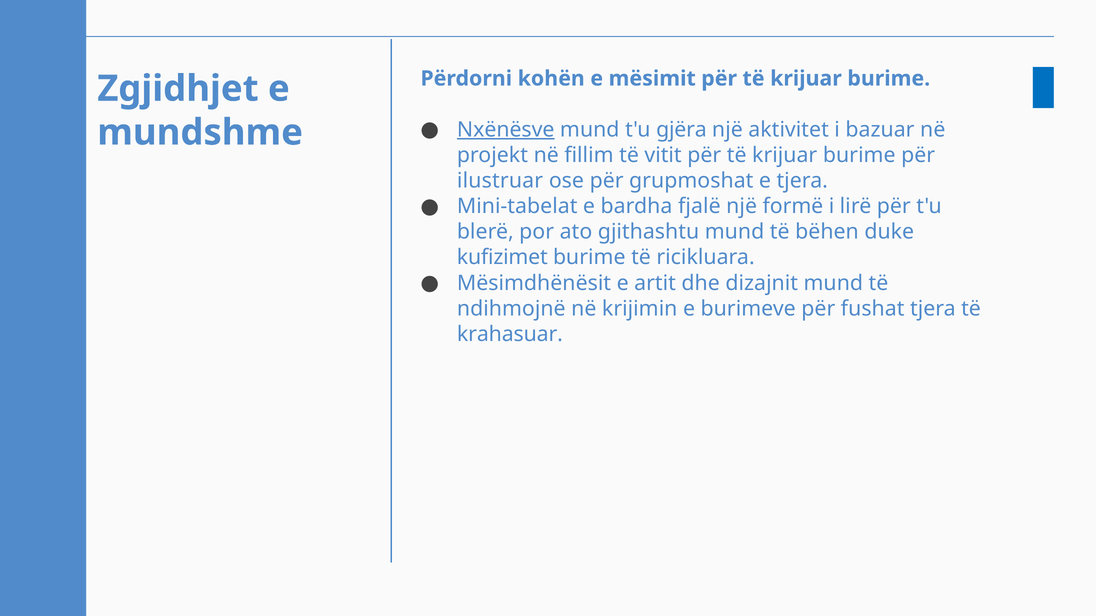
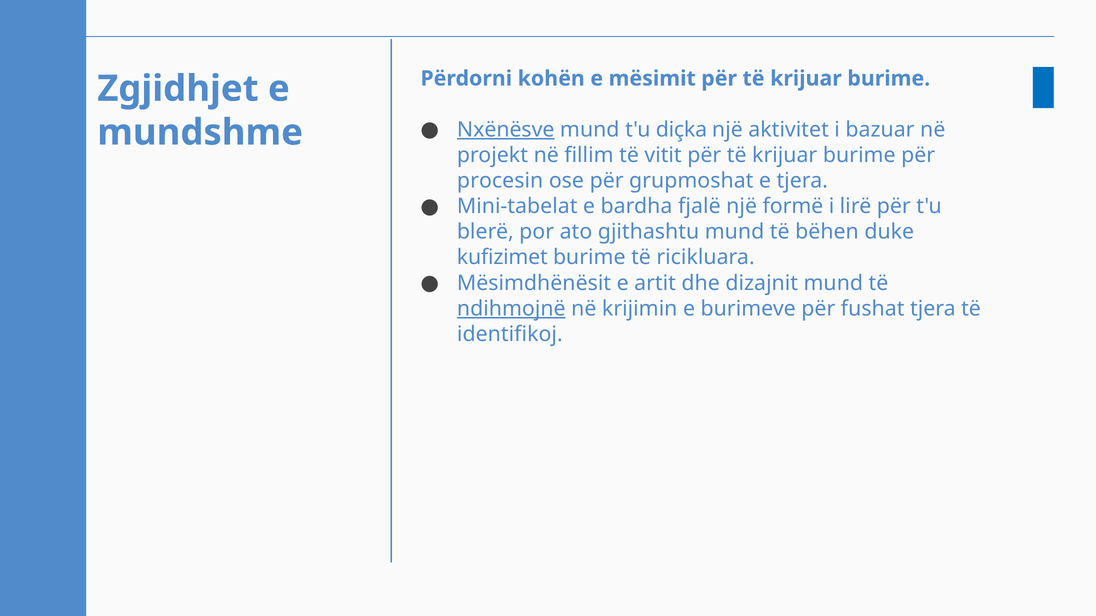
gjëra: gjëra -> diçka
ilustruar: ilustruar -> procesin
ndihmojnë underline: none -> present
krahasuar: krahasuar -> identifikoj
